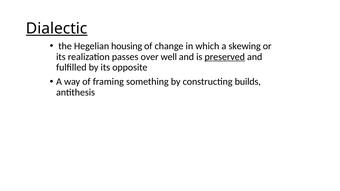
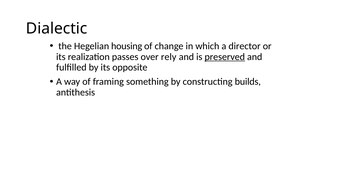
Dialectic underline: present -> none
skewing: skewing -> director
well: well -> rely
